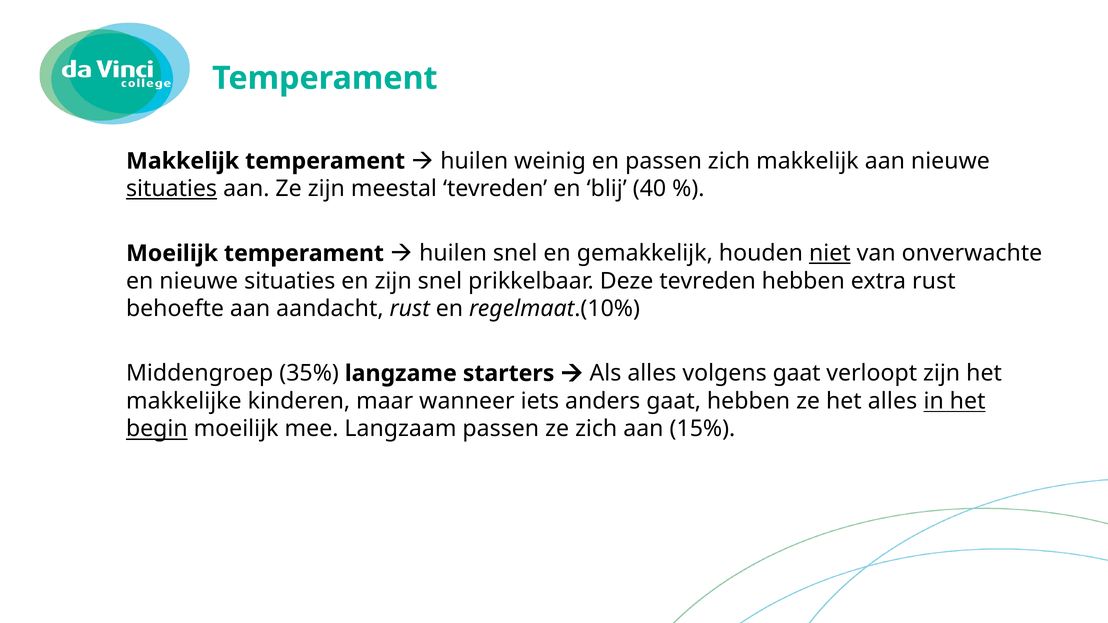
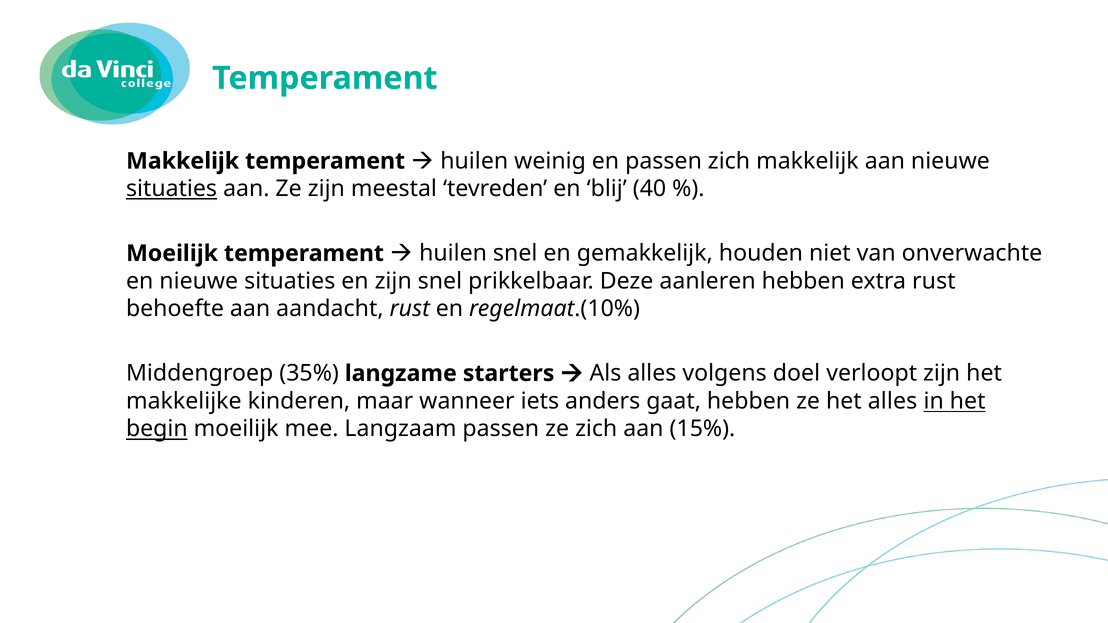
niet underline: present -> none
Deze tevreden: tevreden -> aanleren
volgens gaat: gaat -> doel
